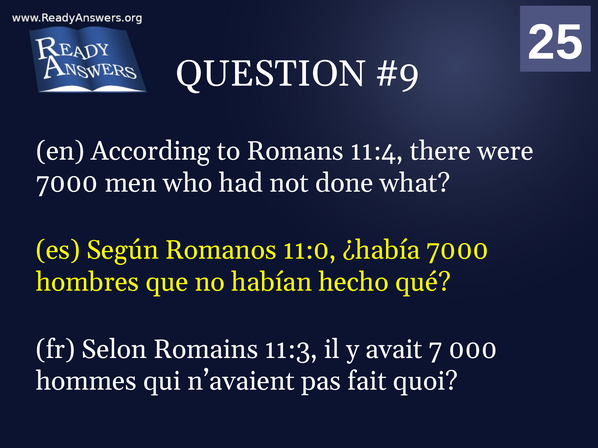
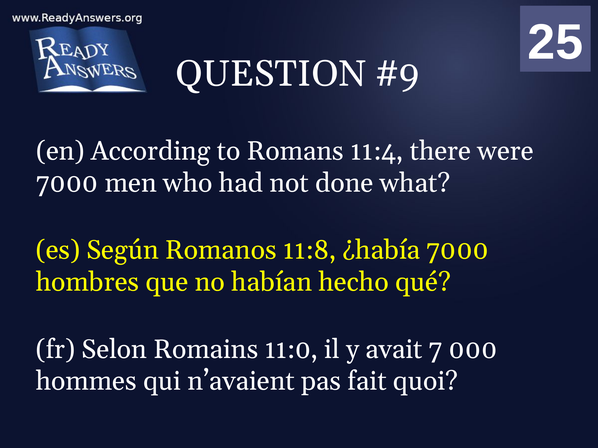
11:0: 11:0 -> 11:8
11:3: 11:3 -> 11:0
